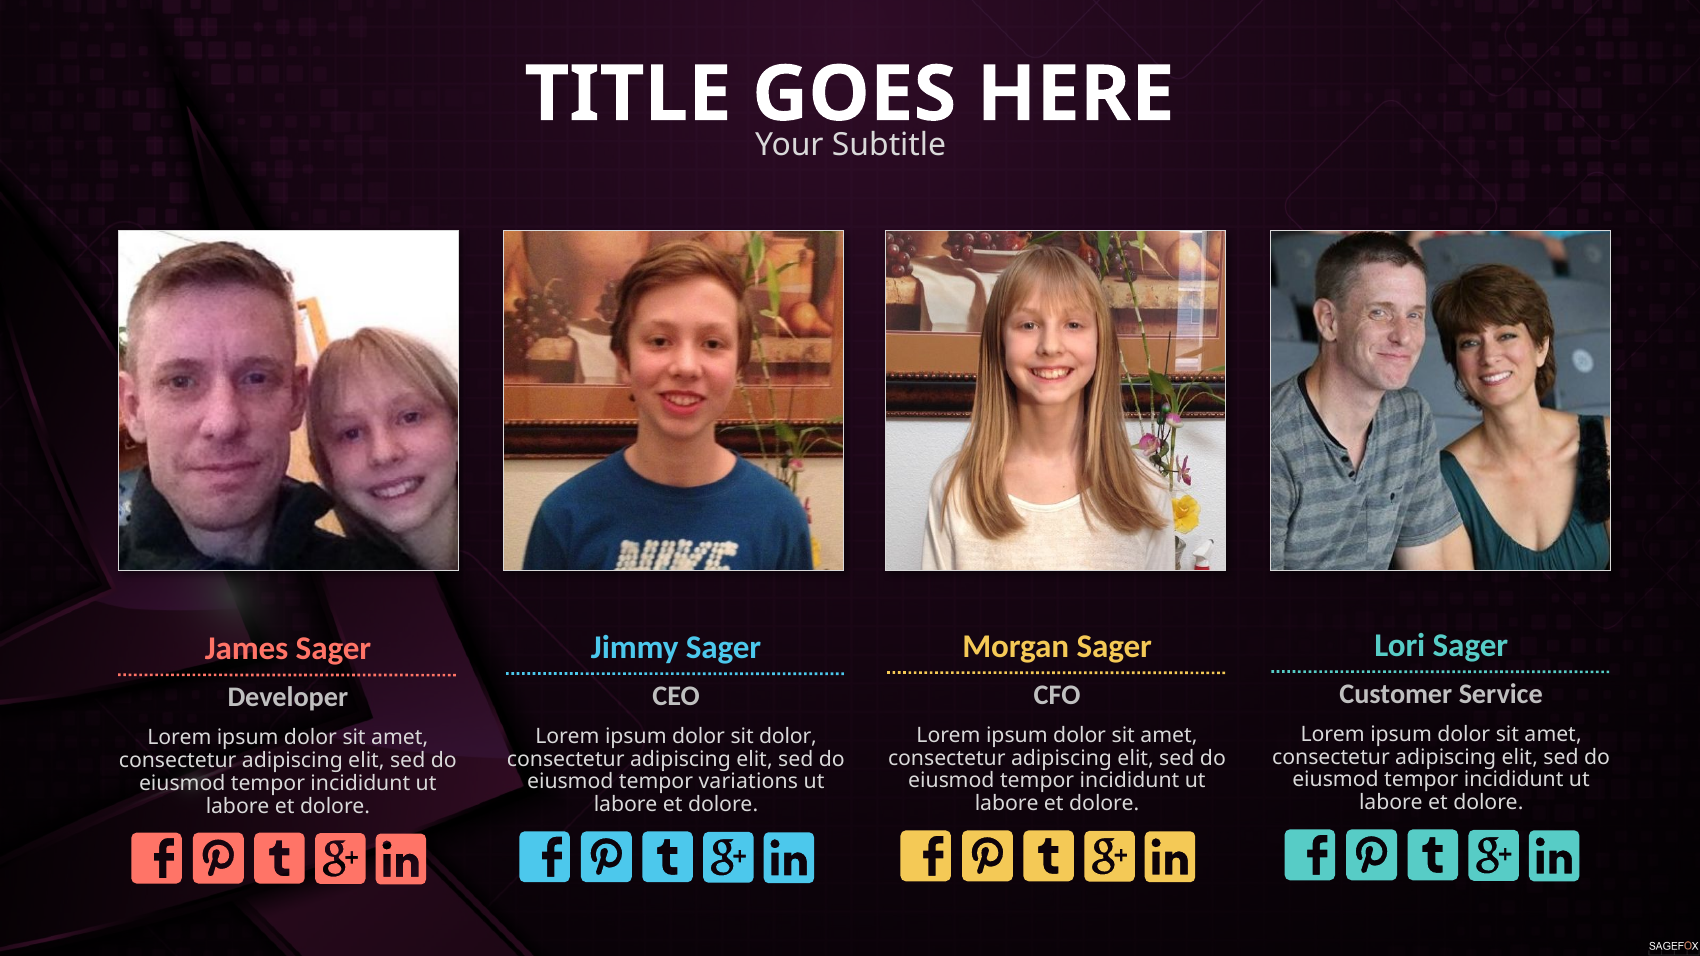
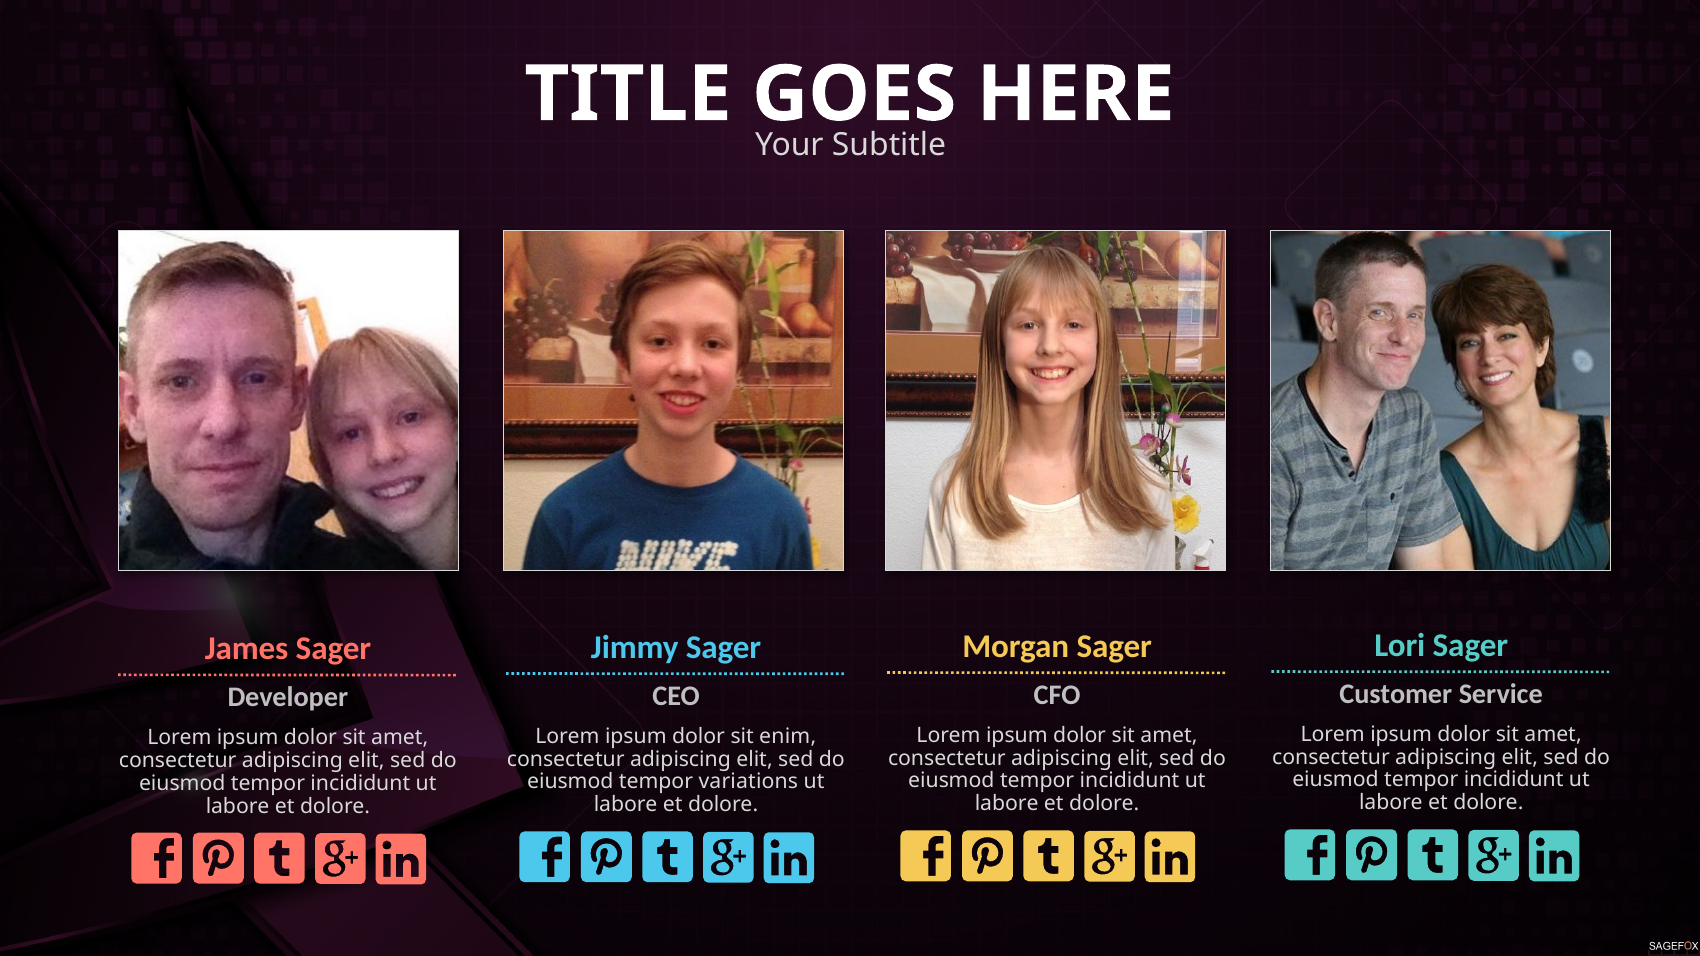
sit dolor: dolor -> enim
